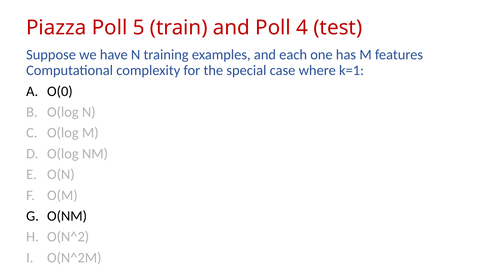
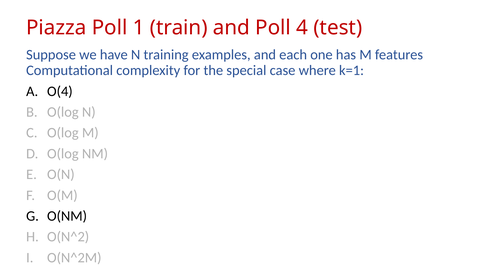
5: 5 -> 1
O(0: O(0 -> O(4
